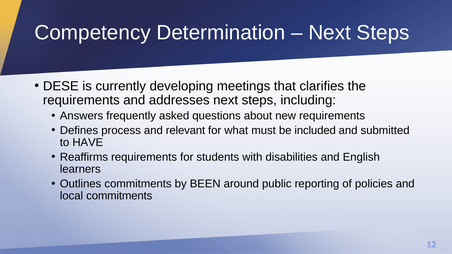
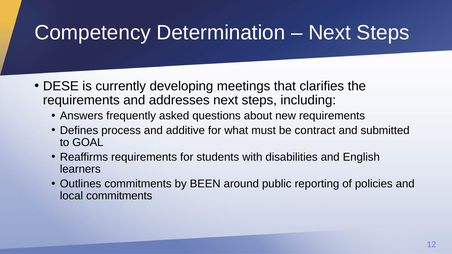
relevant: relevant -> additive
included: included -> contract
HAVE: HAVE -> GOAL
